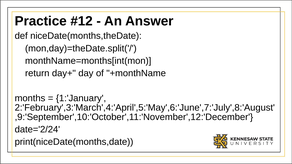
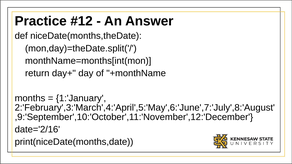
date='2/24: date='2/24 -> date='2/16
